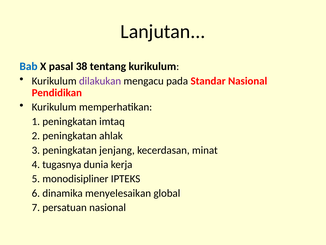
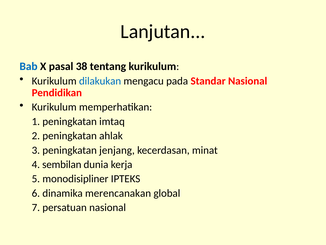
dilakukan colour: purple -> blue
tugasnya: tugasnya -> sembilan
menyelesaikan: menyelesaikan -> merencanakan
